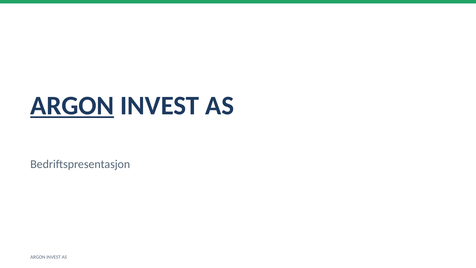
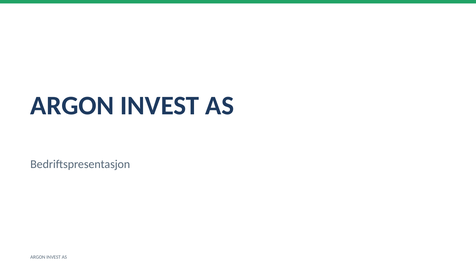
ARGON at (72, 106) underline: present -> none
